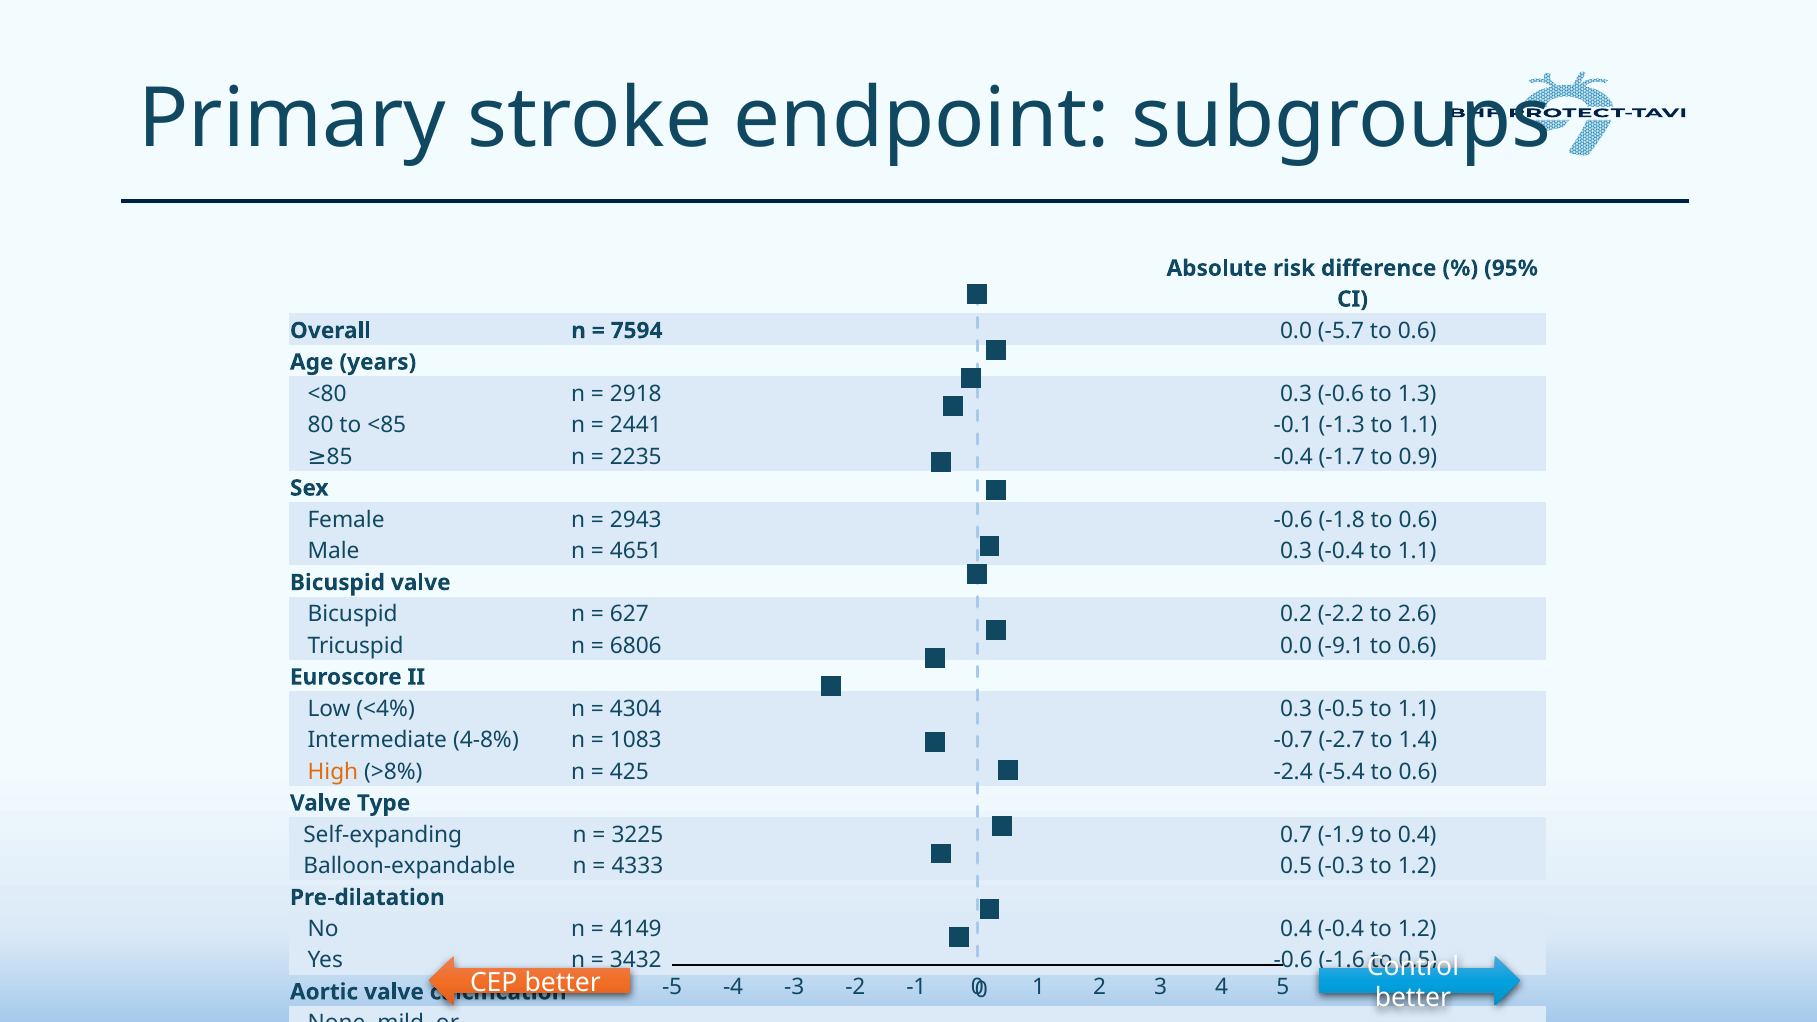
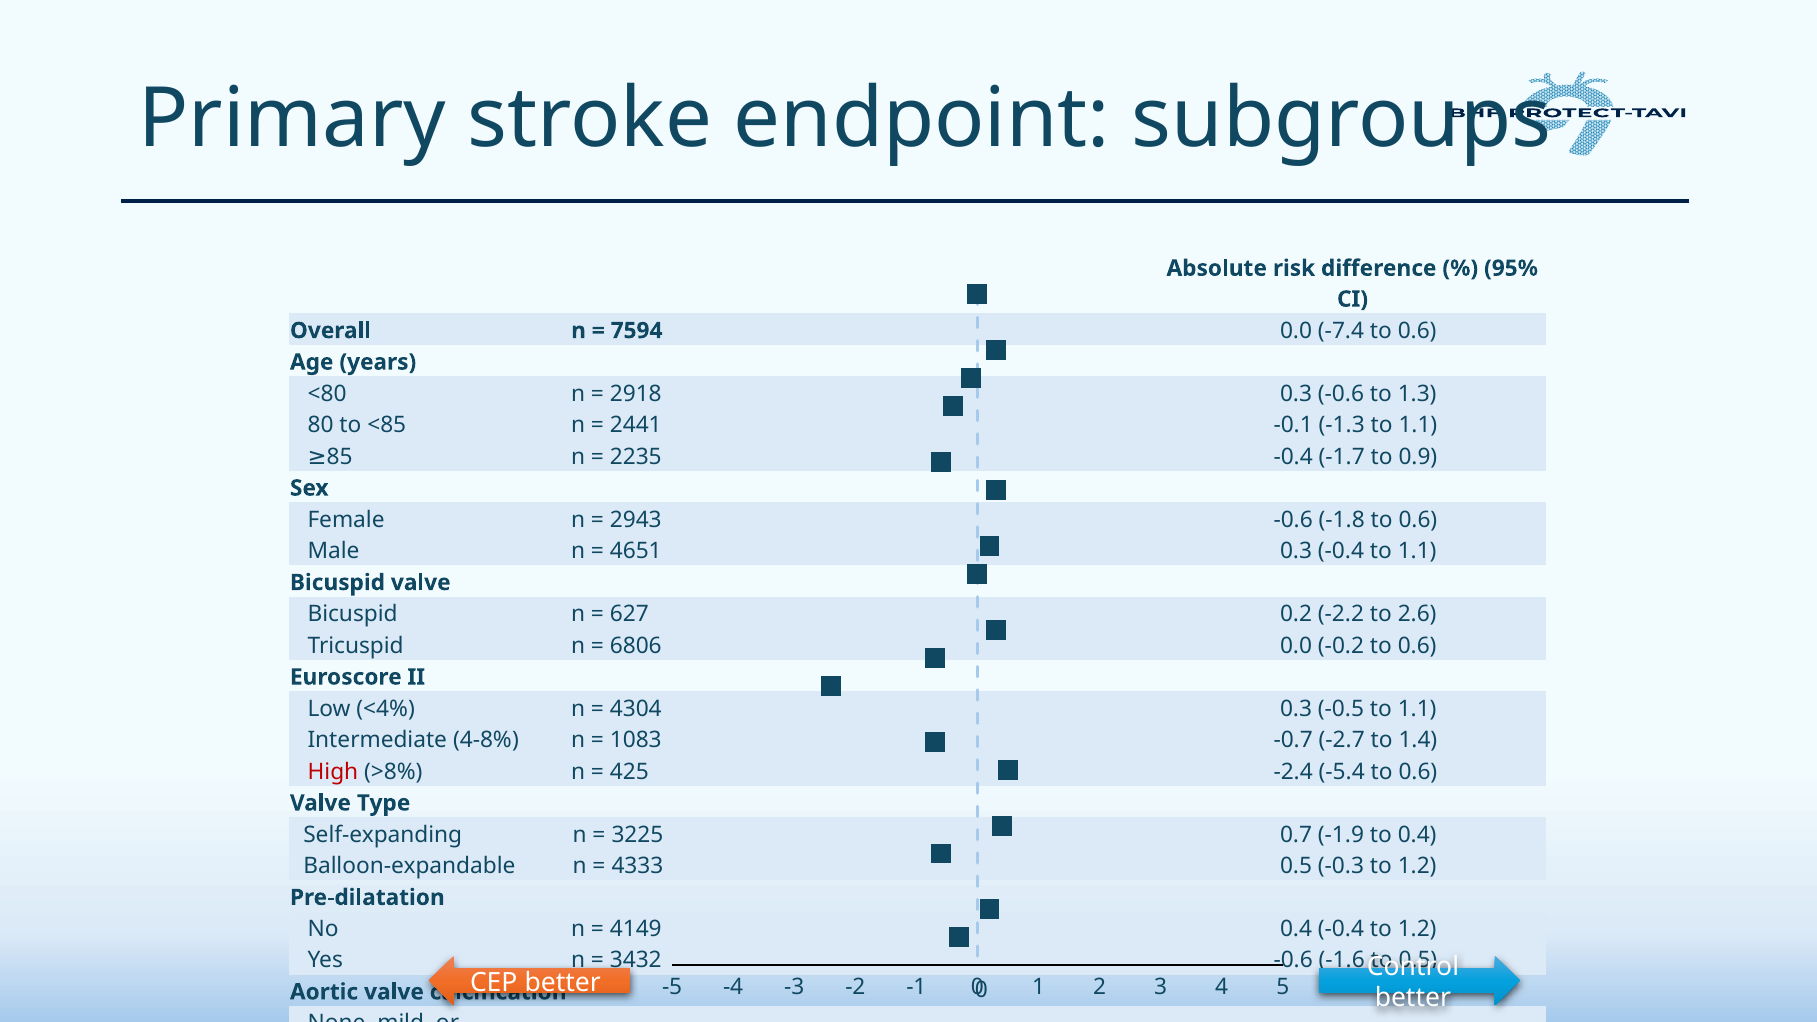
-5.7: -5.7 -> -7.4
-9.1: -9.1 -> -0.2
High colour: orange -> red
